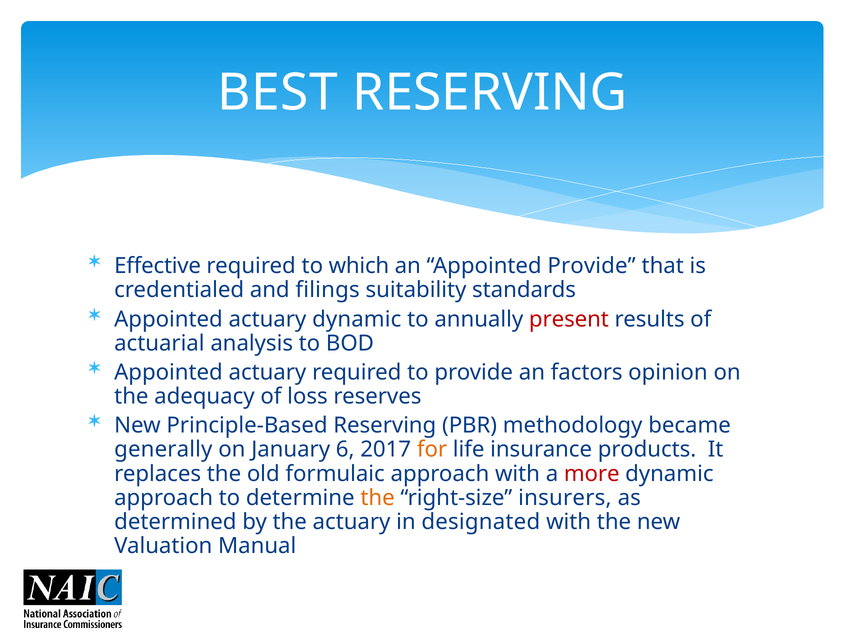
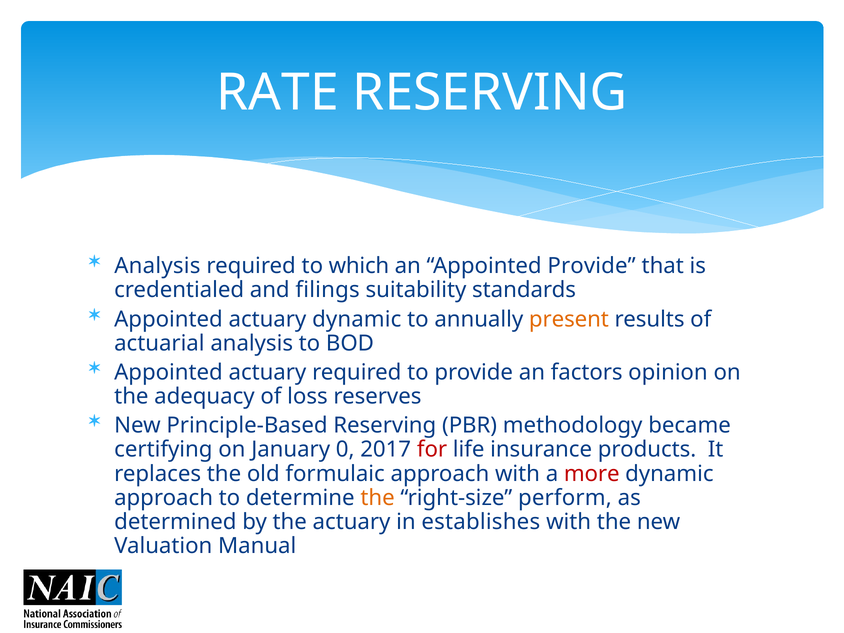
BEST: BEST -> RATE
Effective at (158, 266): Effective -> Analysis
present colour: red -> orange
generally: generally -> certifying
6: 6 -> 0
for colour: orange -> red
insurers: insurers -> perform
designated: designated -> establishes
